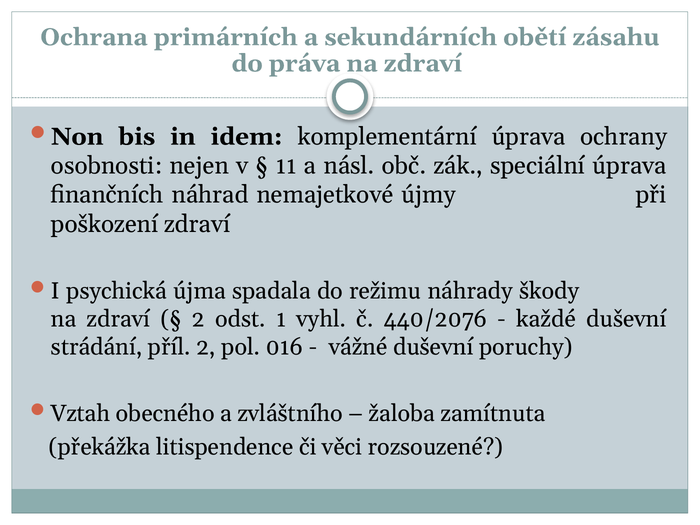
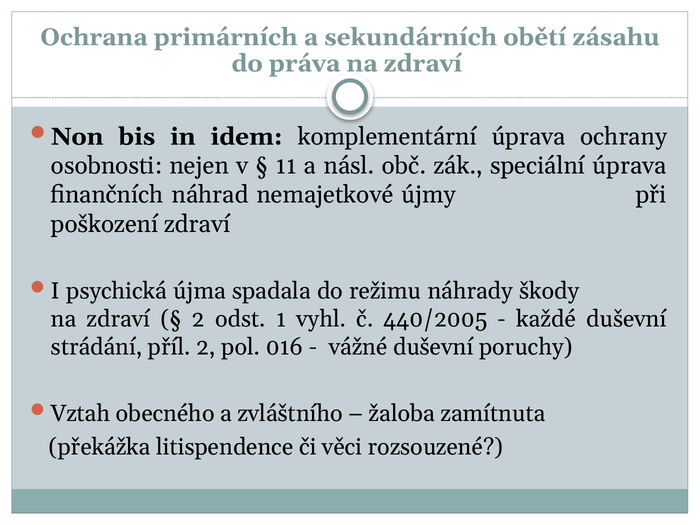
440/2076: 440/2076 -> 440/2005
